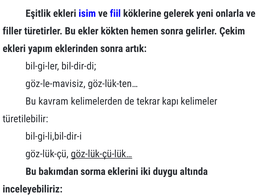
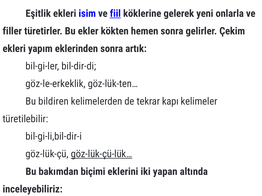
fiil underline: none -> present
göz-le-mavisiz: göz-le-mavisiz -> göz-le-erkeklik
kavram: kavram -> bildiren
sorma: sorma -> biçimi
duygu: duygu -> yapan
